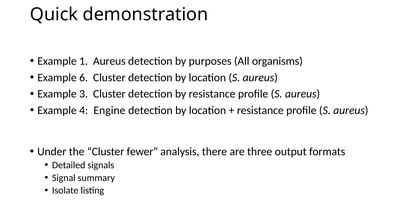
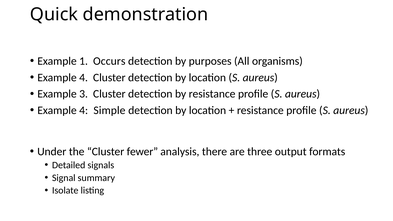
1 Aureus: Aureus -> Occurs
6 at (84, 78): 6 -> 4
Engine: Engine -> Simple
